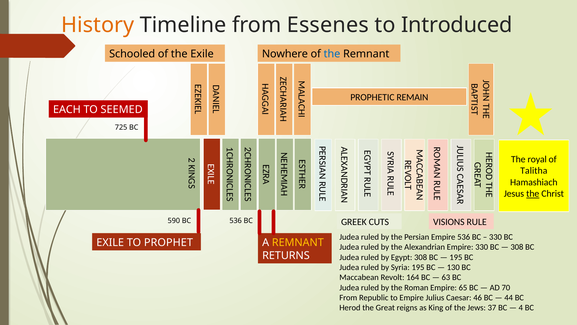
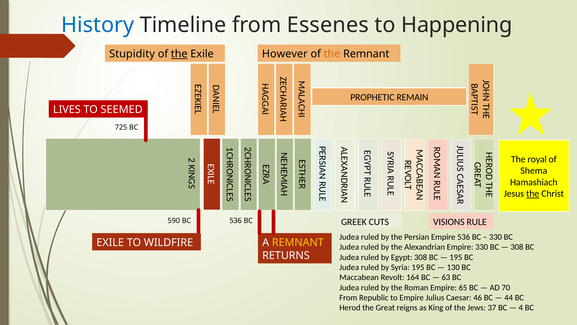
History colour: orange -> blue
Introduced: Introduced -> Happening
Schooled: Schooled -> Stupidity
the at (179, 54) underline: none -> present
Nowhere: Nowhere -> However
the at (332, 54) colour: blue -> orange
EACH: EACH -> LIVES
Talitha: Talitha -> Shema
PROPHET: PROPHET -> WILDFIRE
